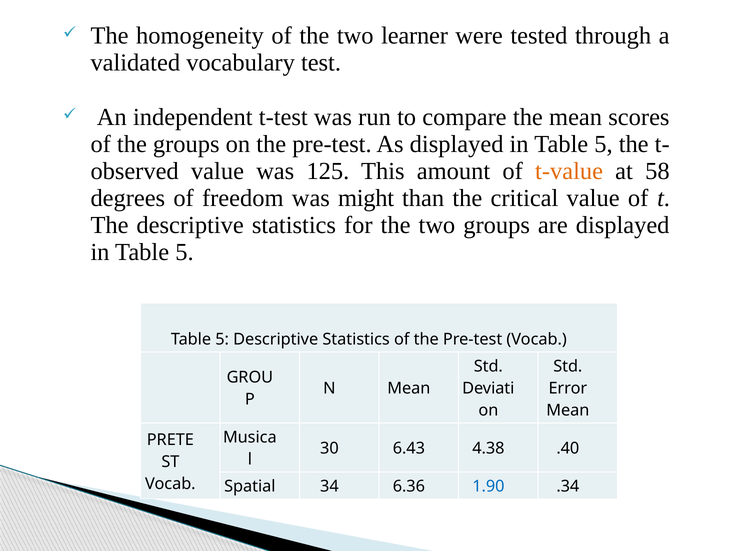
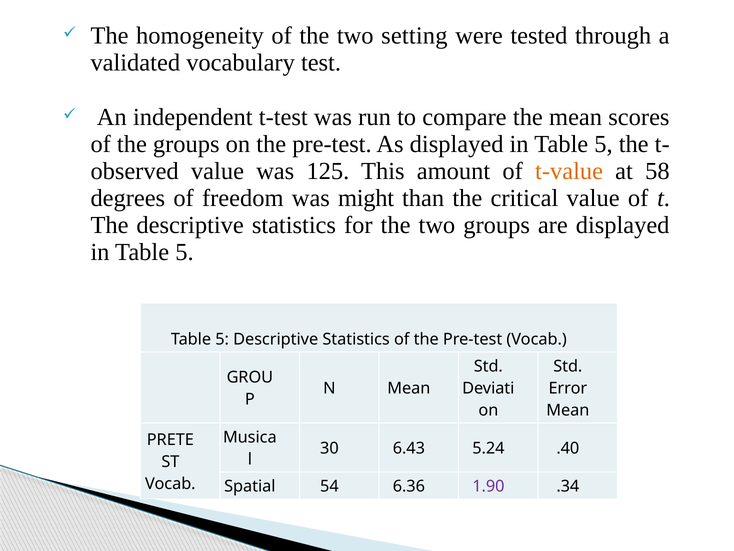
learner: learner -> setting
4.38: 4.38 -> 5.24
34: 34 -> 54
1.90 colour: blue -> purple
